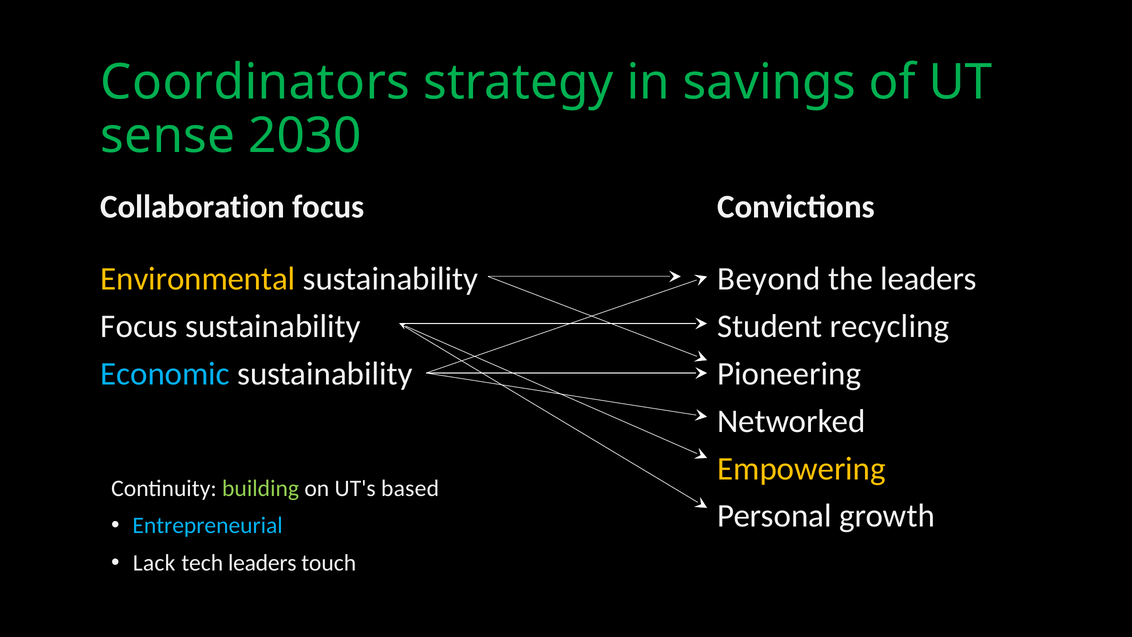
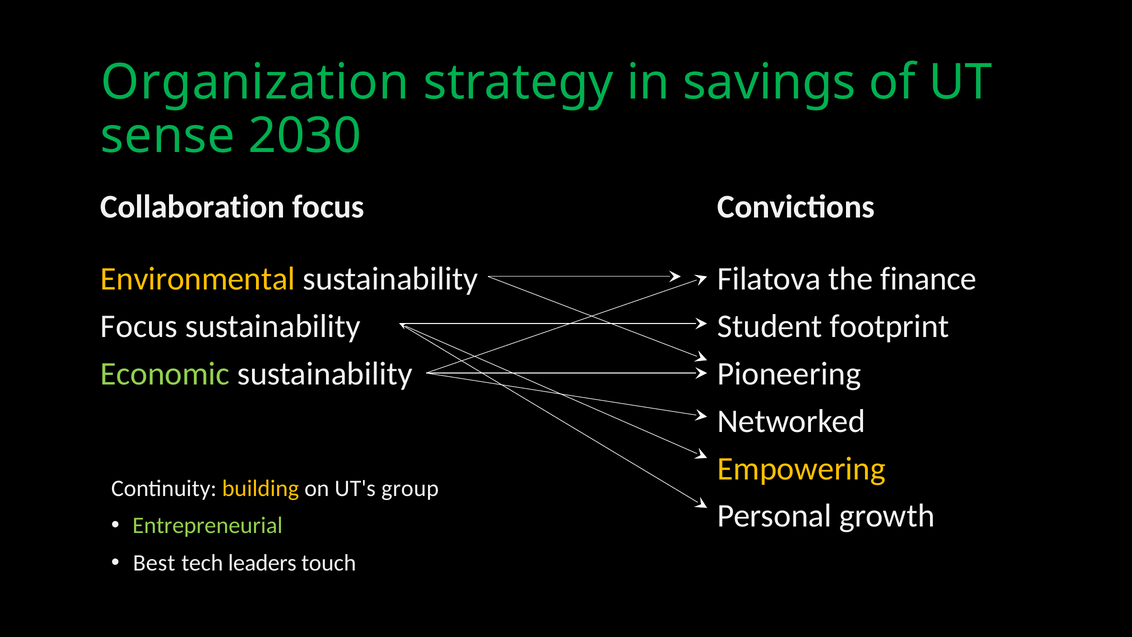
Coordinators: Coordinators -> Organization
Beyond: Beyond -> Filatova
the leaders: leaders -> finance
recycling: recycling -> footprint
Economic colour: light blue -> light green
building colour: light green -> yellow
based: based -> group
Entrepreneurial colour: light blue -> light green
Lack: Lack -> Best
